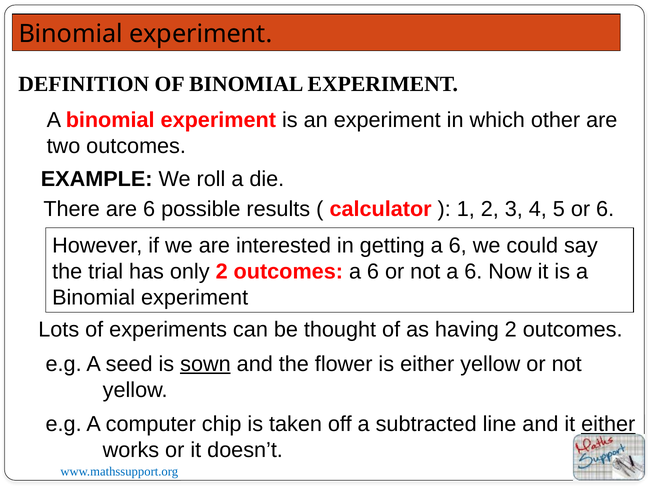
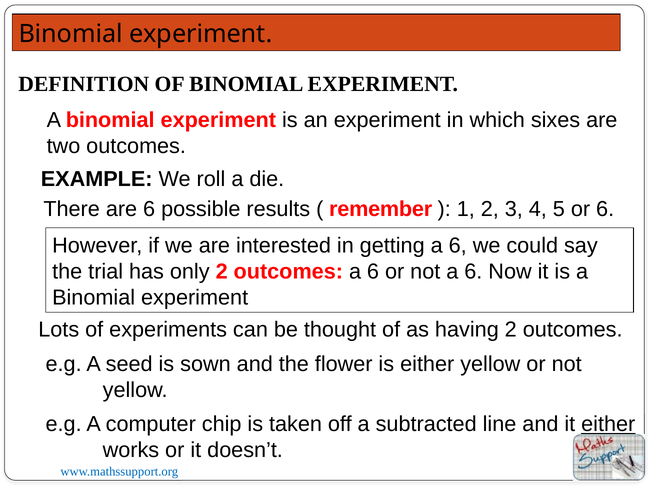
other: other -> sixes
calculator: calculator -> remember
sown underline: present -> none
